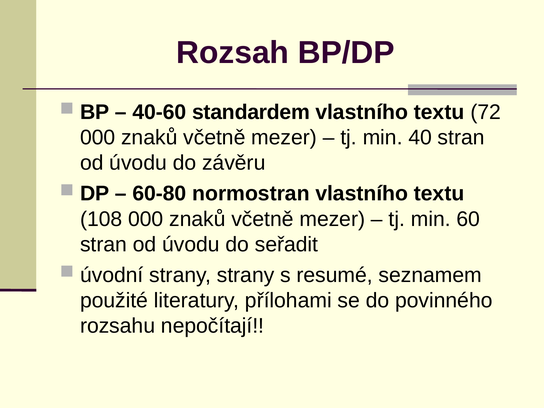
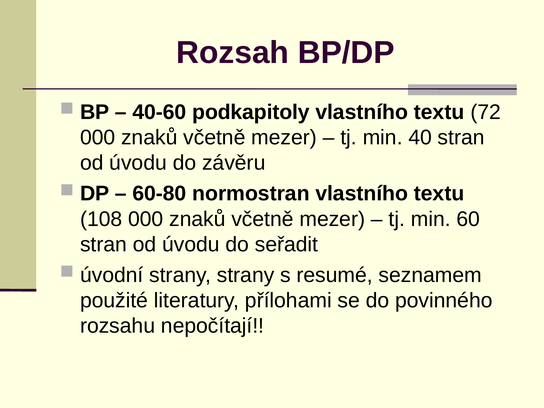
standardem: standardem -> podkapitoly
